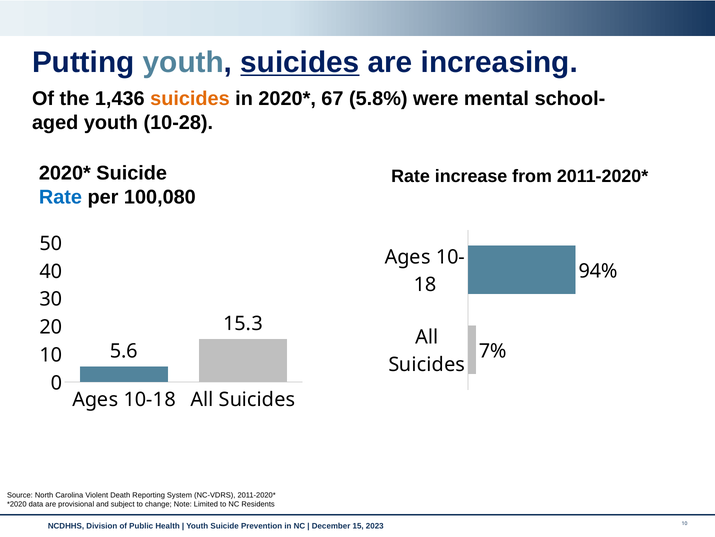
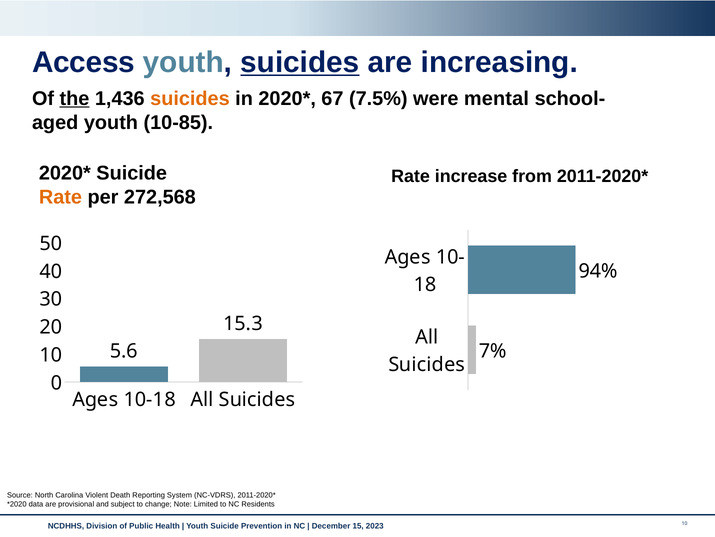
Putting: Putting -> Access
the underline: none -> present
5.8%: 5.8% -> 7.5%
10-28: 10-28 -> 10-85
Rate at (60, 197) colour: blue -> orange
100,080: 100,080 -> 272,568
